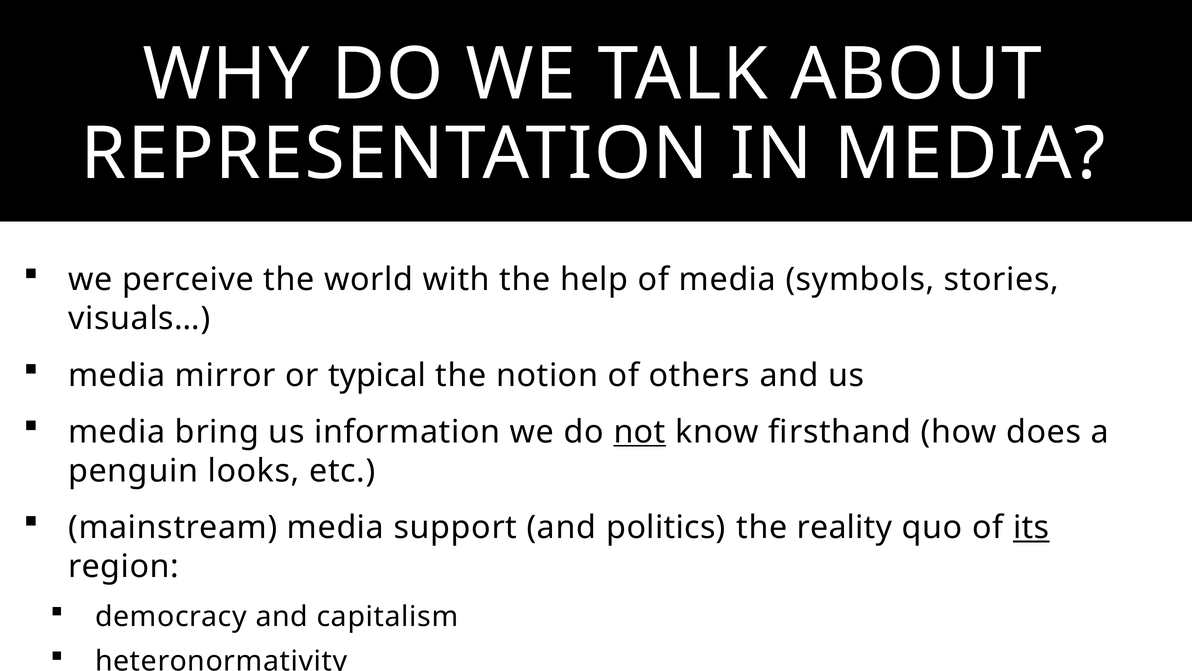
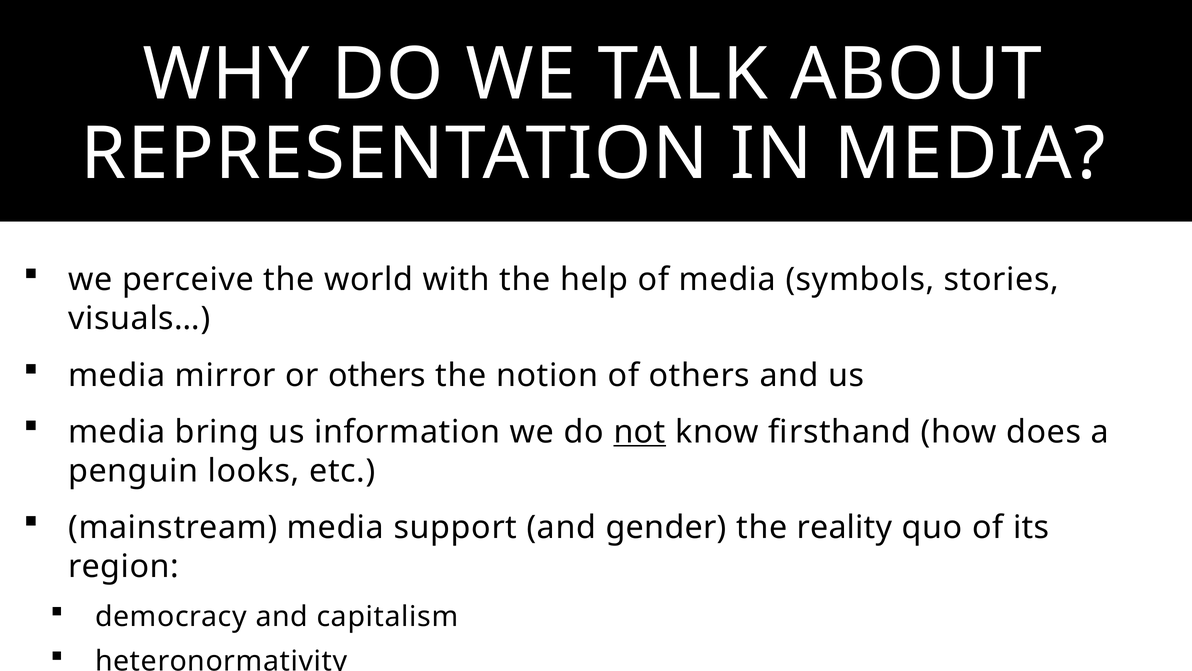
or typical: typical -> others
and politics: politics -> gender
its underline: present -> none
